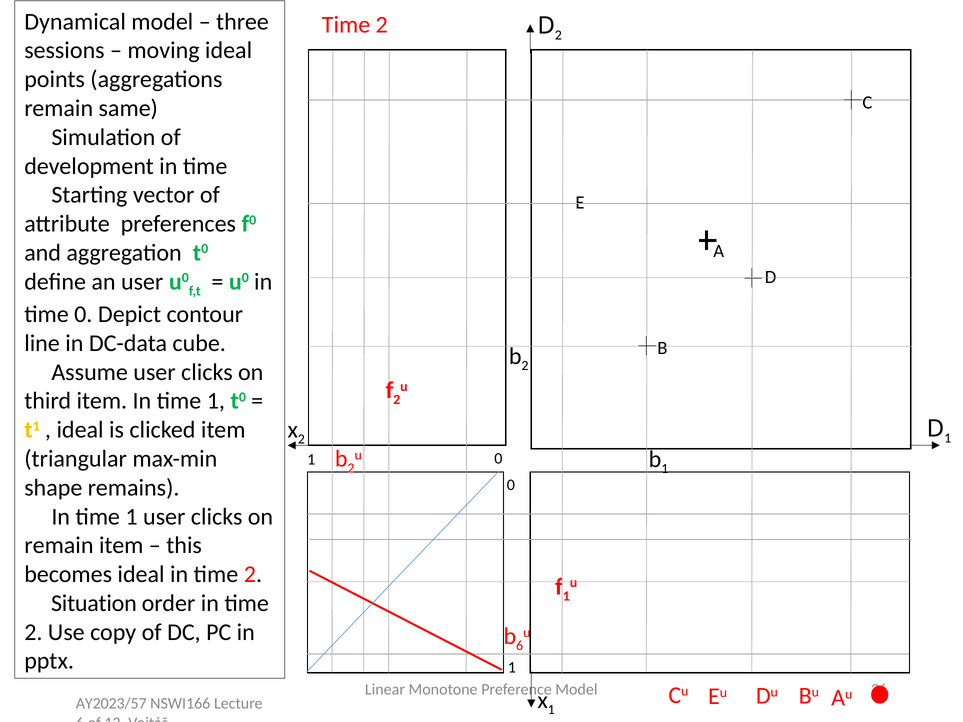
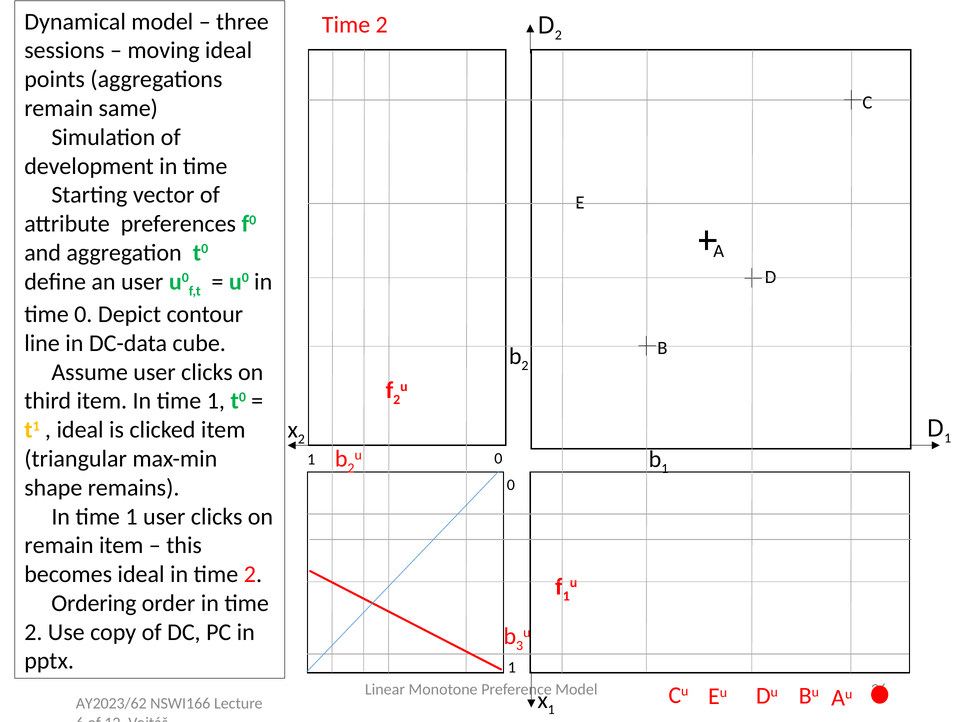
Situation: Situation -> Ordering
b 6: 6 -> 3
AY2023/57: AY2023/57 -> AY2023/62
